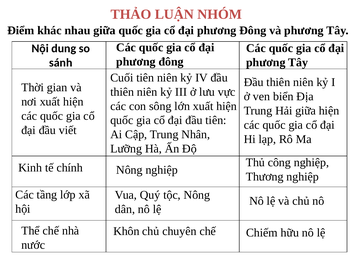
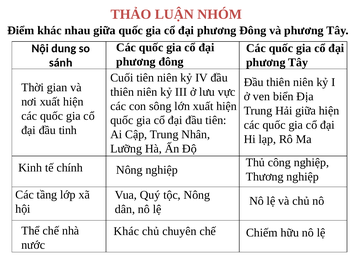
viết: viết -> tinh
Khôn at (126, 231): Khôn -> Khác
